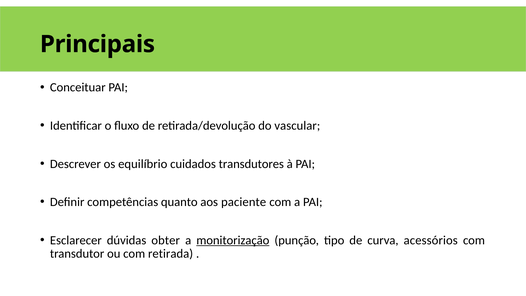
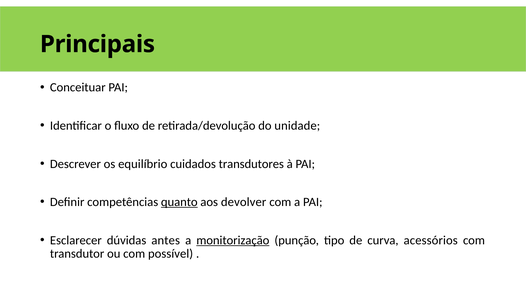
vascular: vascular -> unidade
quanto underline: none -> present
paciente: paciente -> devolver
obter: obter -> antes
retirada: retirada -> possível
